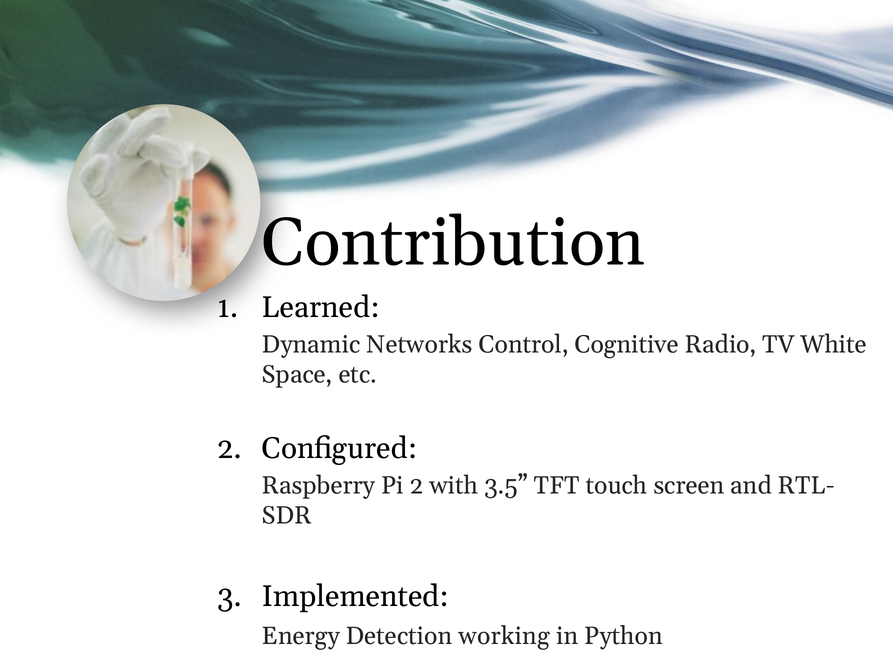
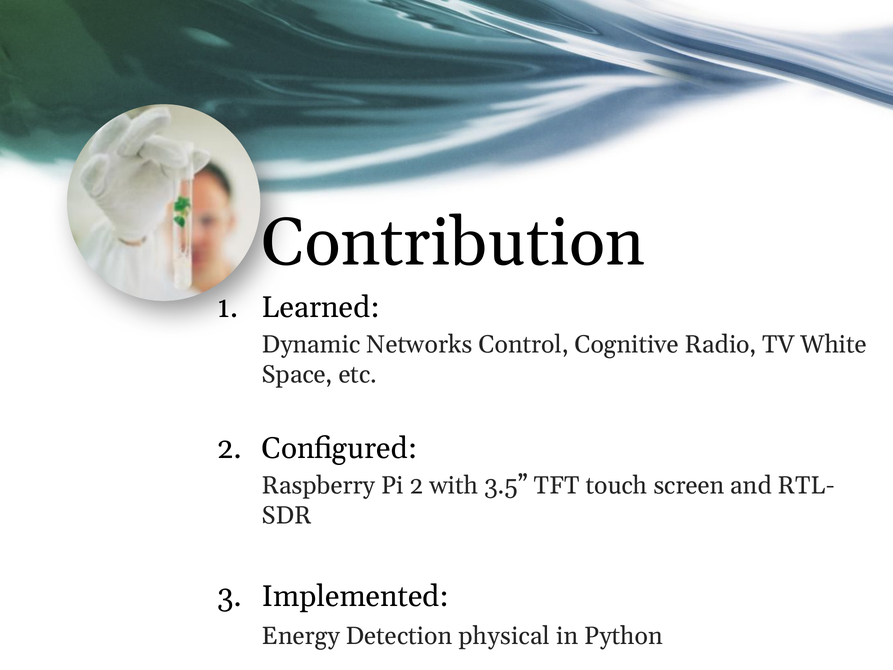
working: working -> physical
